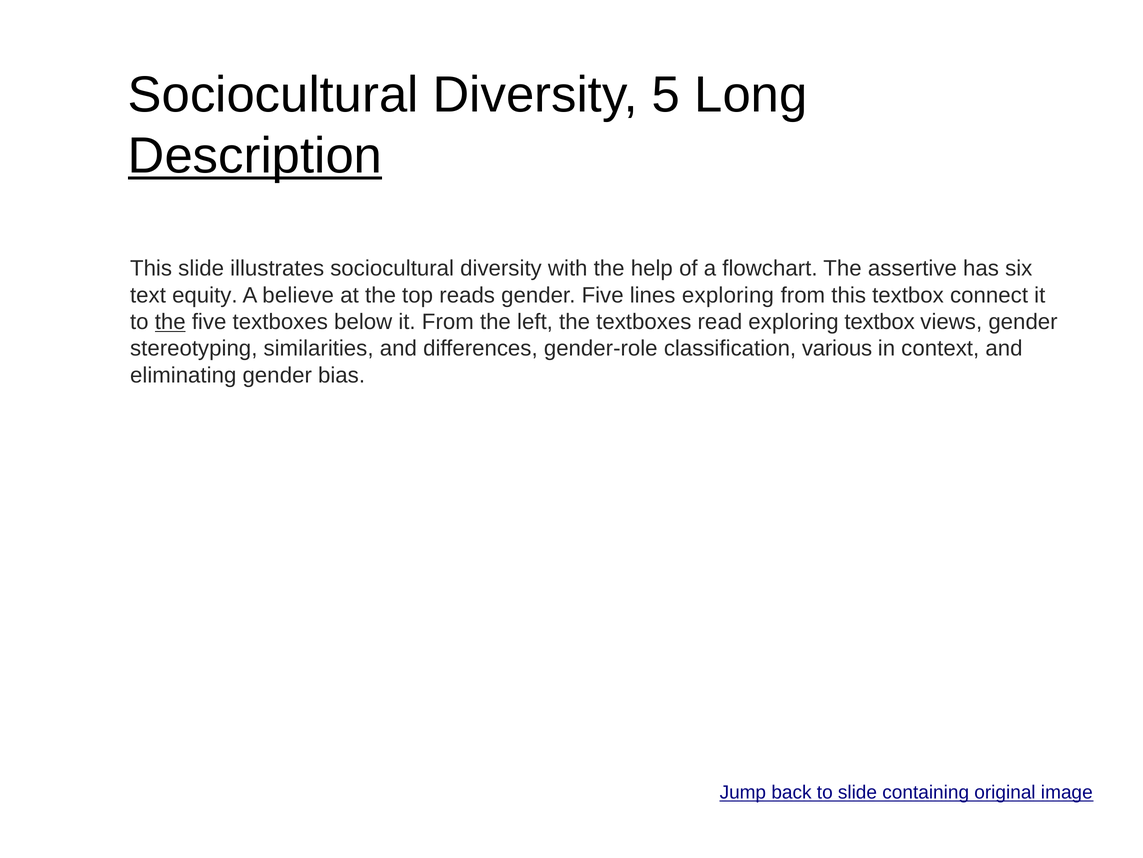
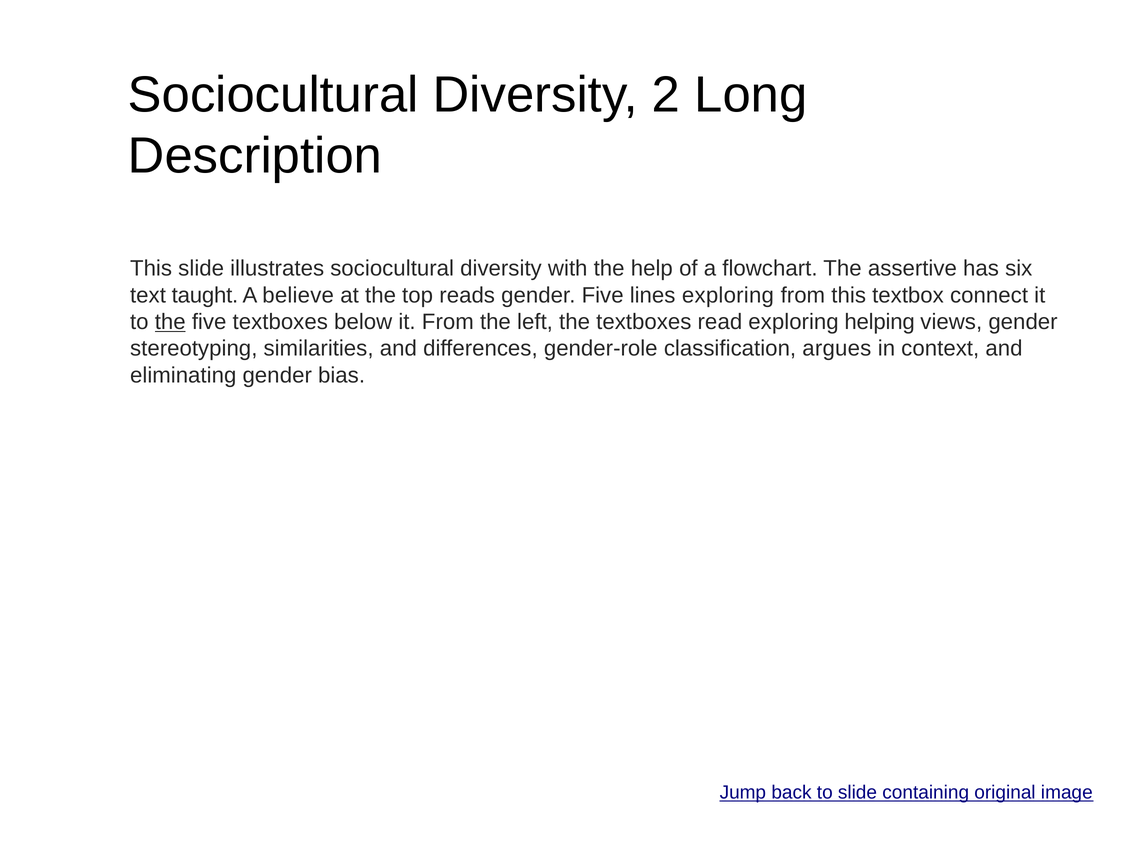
5: 5 -> 2
Description underline: present -> none
equity: equity -> taught
exploring textbox: textbox -> helping
various: various -> argues
